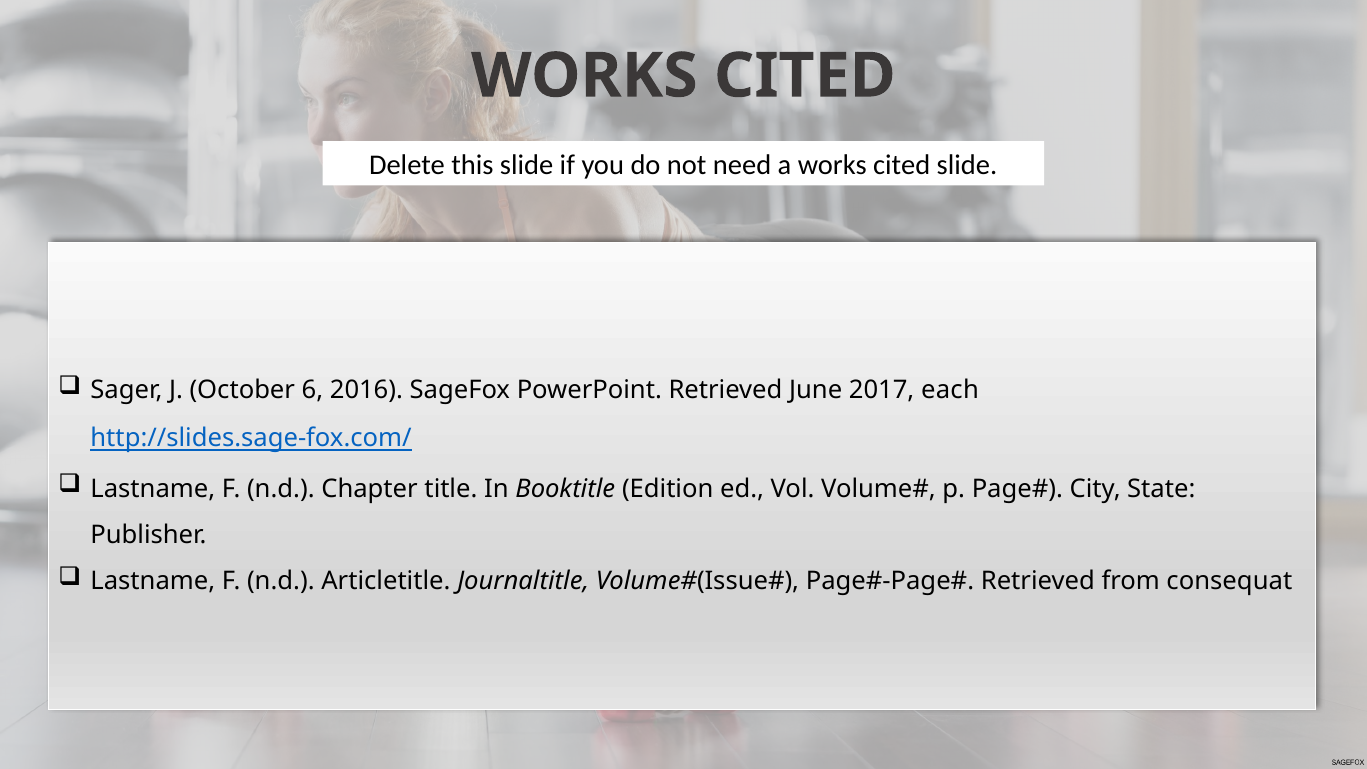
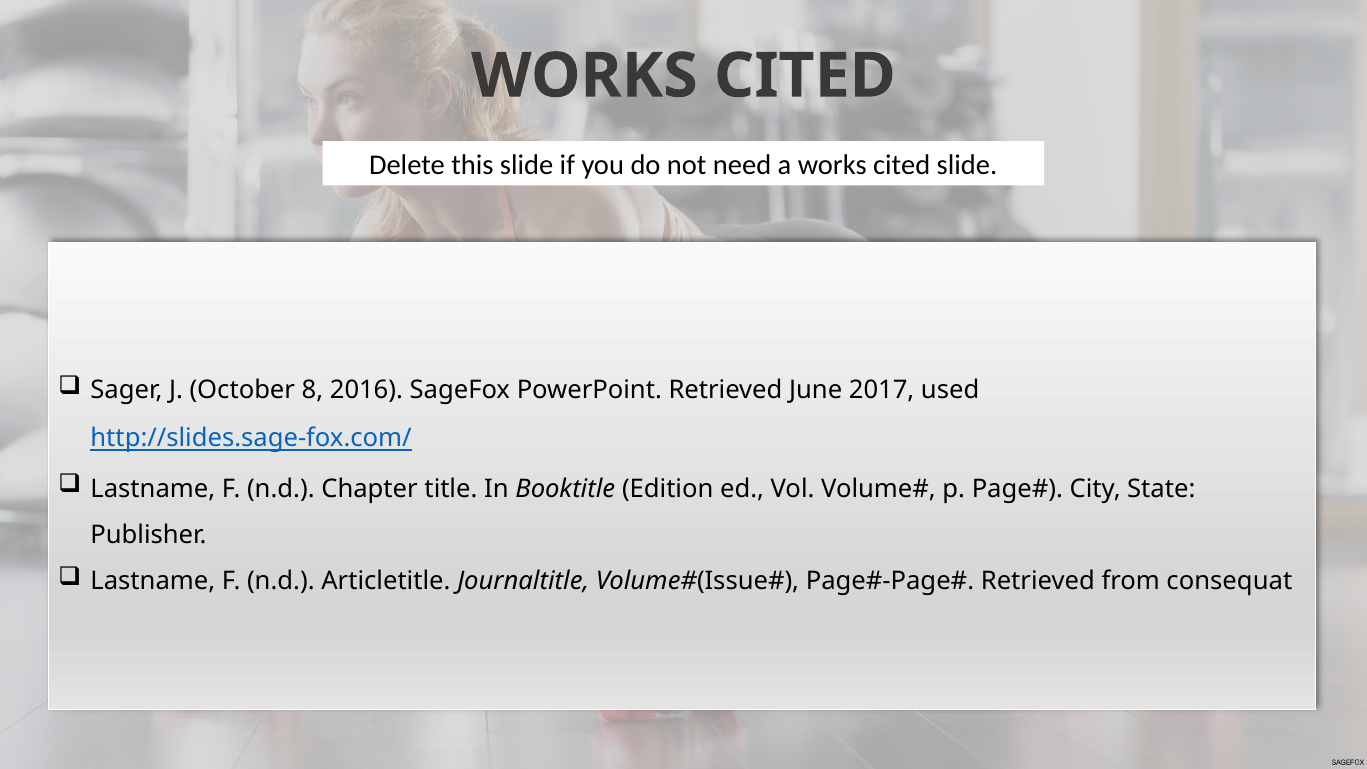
6: 6 -> 8
each: each -> used
